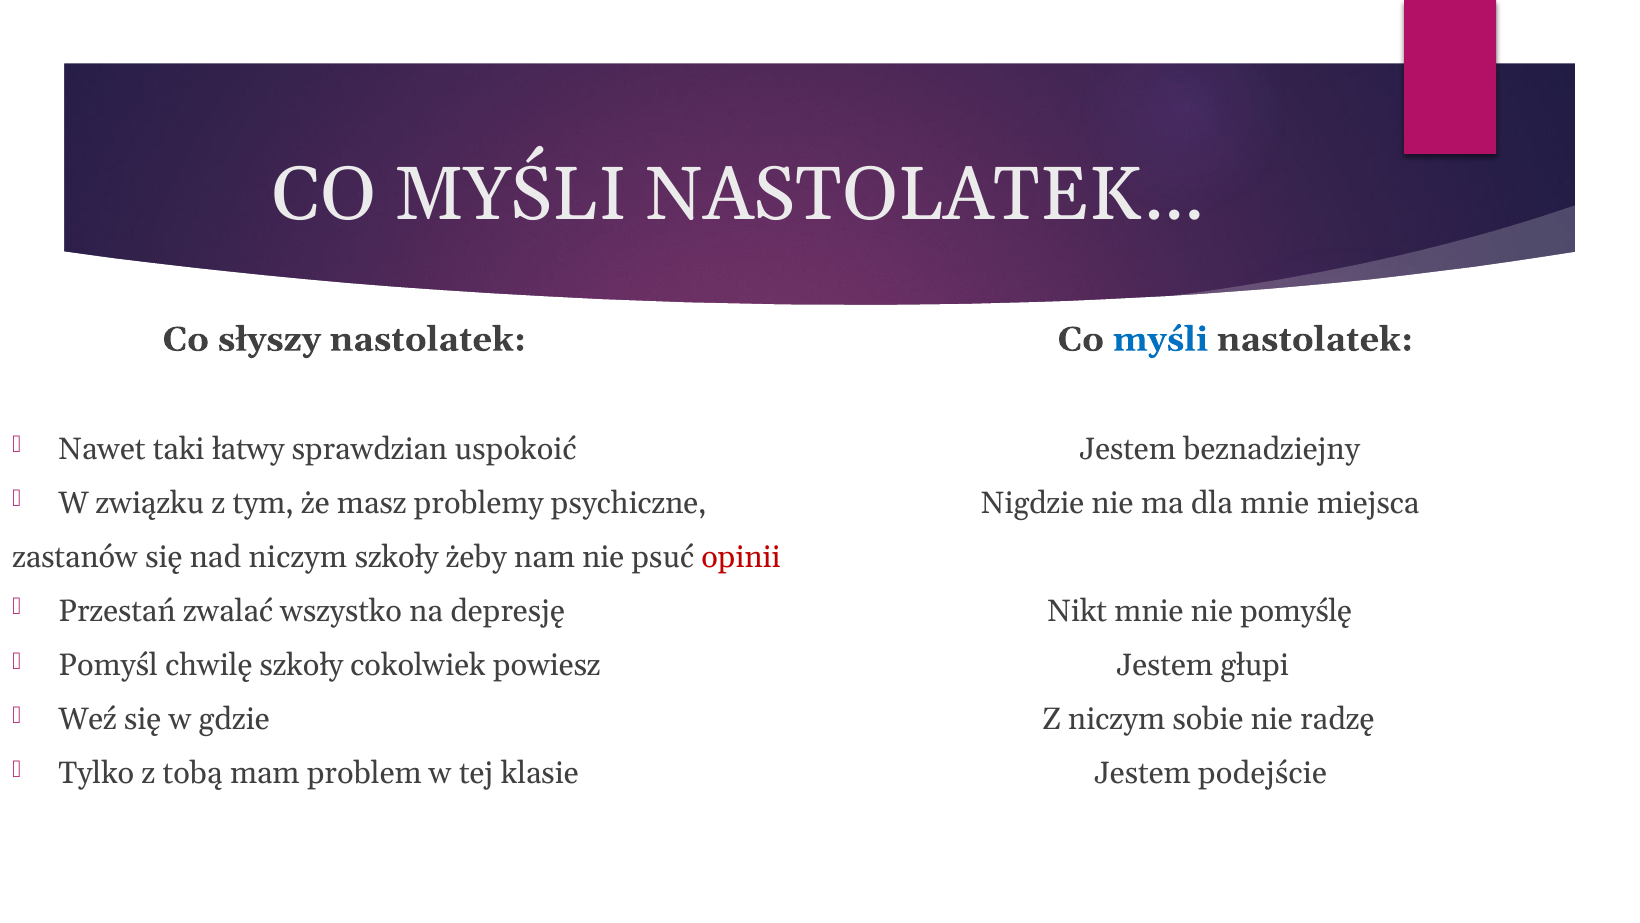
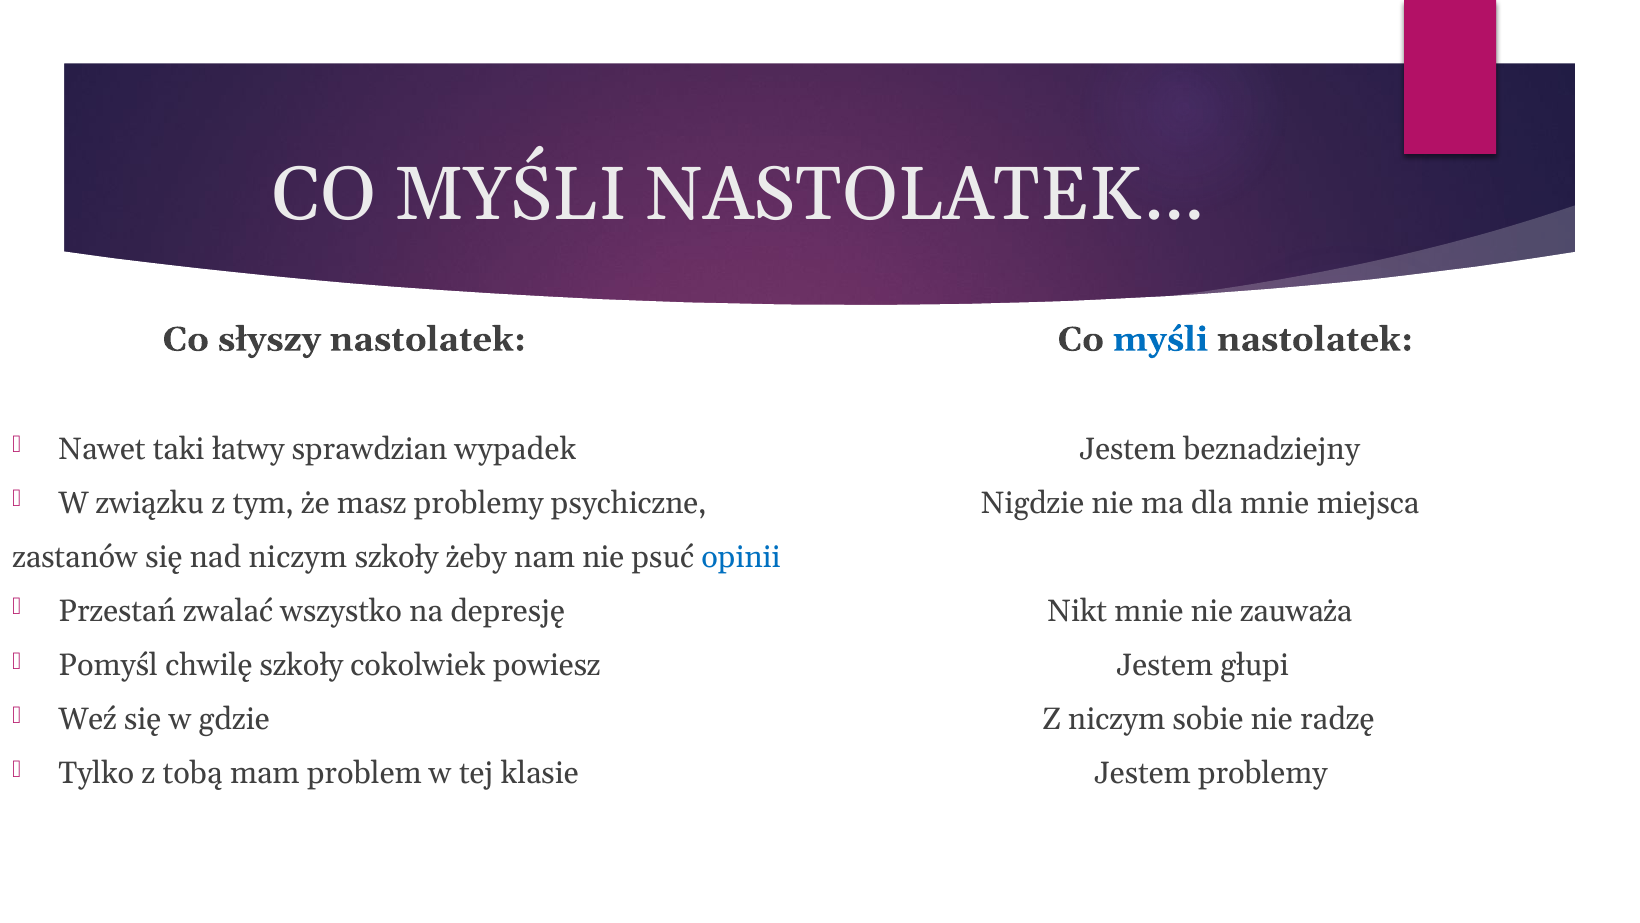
uspokoić: uspokoić -> wypadek
opinii colour: red -> blue
pomyślę: pomyślę -> zauważa
Jestem podejście: podejście -> problemy
